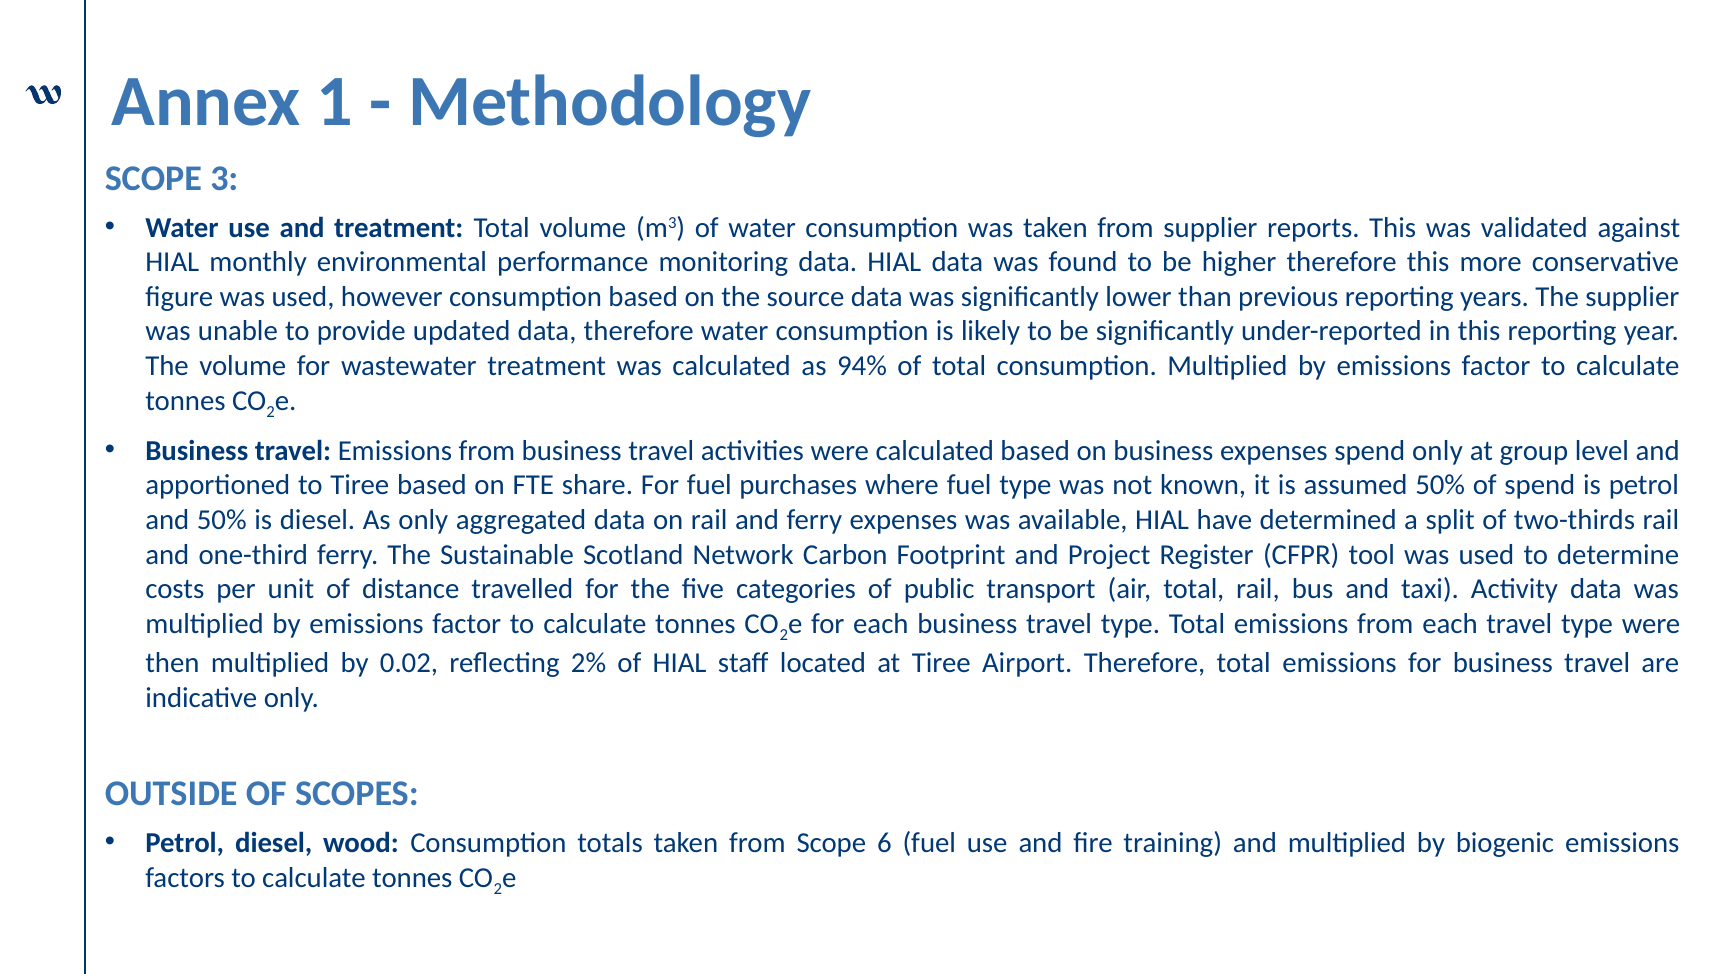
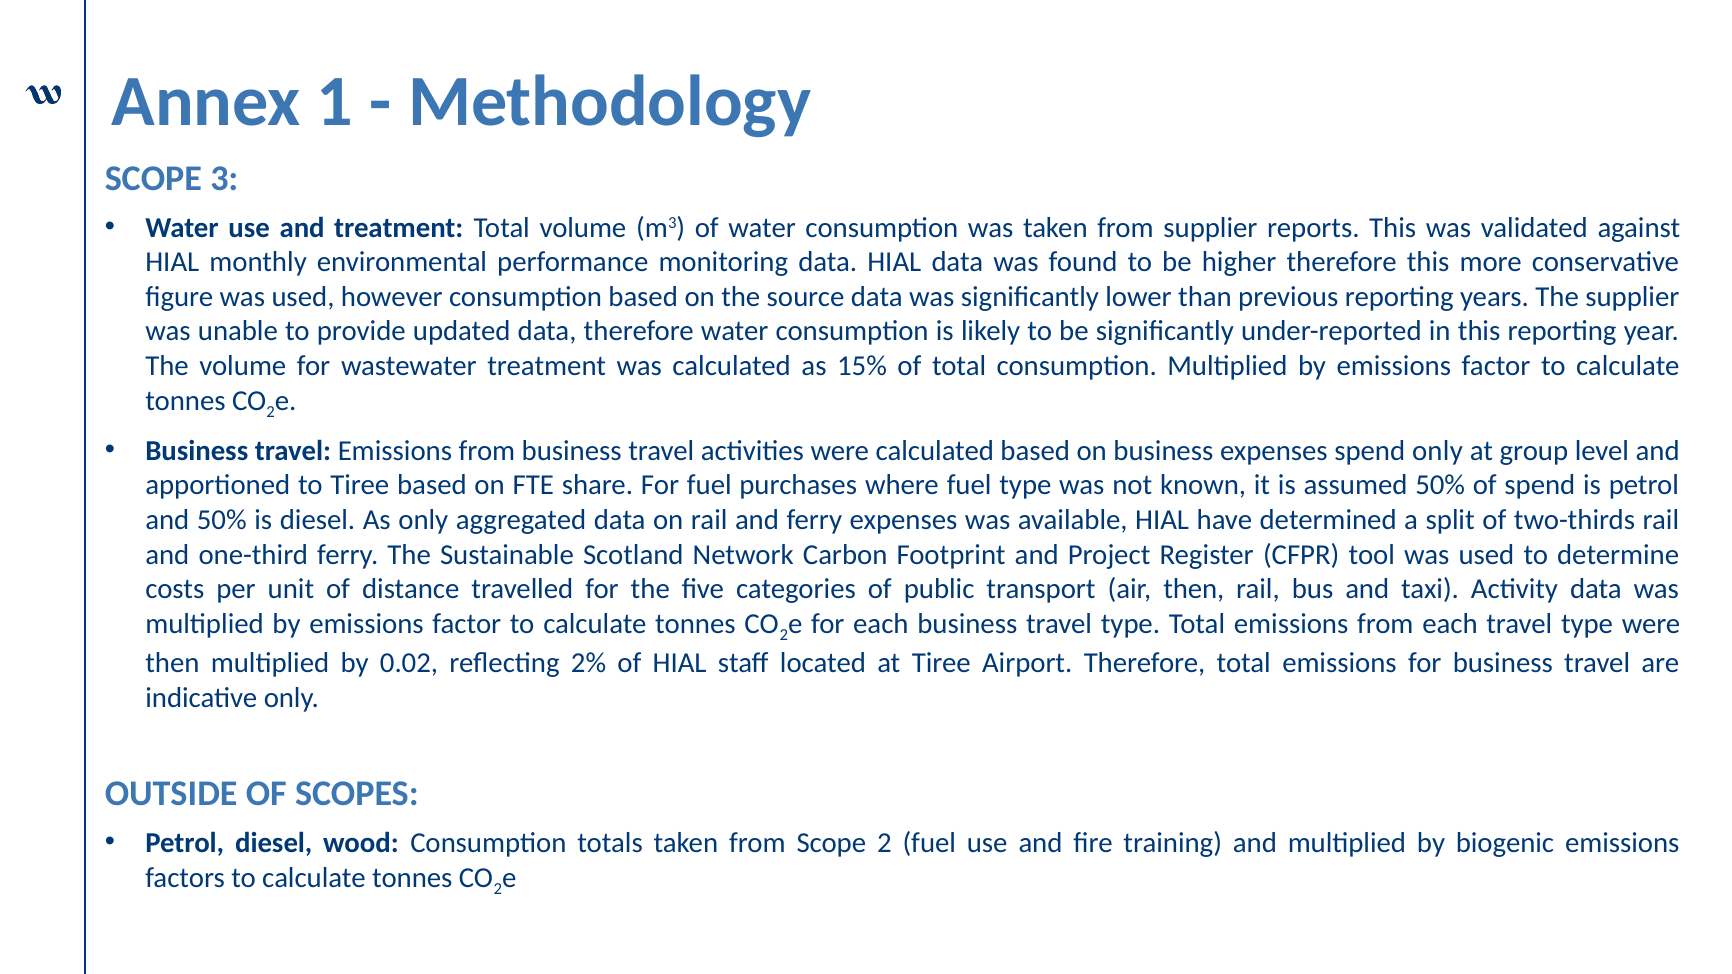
94%: 94% -> 15%
air total: total -> then
Scope 6: 6 -> 2
